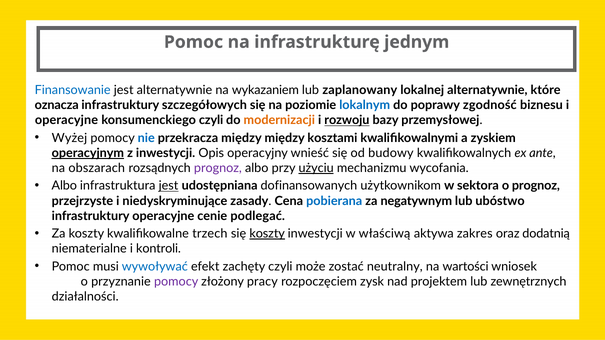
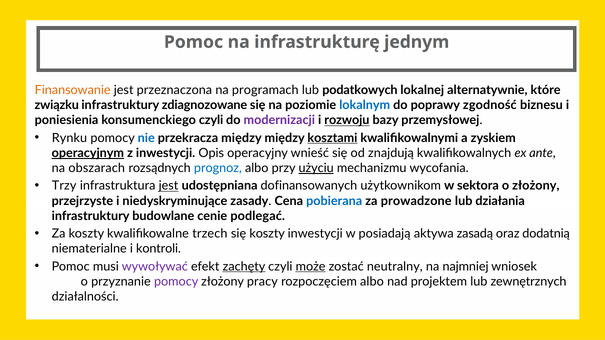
Finansowanie colour: blue -> orange
jest alternatywnie: alternatywnie -> przeznaczona
wykazaniem: wykazaniem -> programach
zaplanowany: zaplanowany -> podatkowych
oznacza: oznacza -> związku
szczegółowych: szczegółowych -> zdiagnozowane
operacyjne at (66, 120): operacyjne -> poniesienia
modernizacji colour: orange -> purple
Wyżej: Wyżej -> Rynku
kosztami underline: none -> present
budowy: budowy -> znajdują
prognoz at (218, 168) colour: purple -> blue
Albo at (64, 186): Albo -> Trzy
o prognoz: prognoz -> złożony
negatywnym: negatywnym -> prowadzone
ubóstwo: ubóstwo -> działania
infrastruktury operacyjne: operacyjne -> budowlane
koszty at (267, 234) underline: present -> none
właściwą: właściwą -> posiadają
zakres: zakres -> zasadą
wywoływać colour: blue -> purple
zachęty underline: none -> present
może underline: none -> present
wartości: wartości -> najmniej
rozpoczęciem zysk: zysk -> albo
